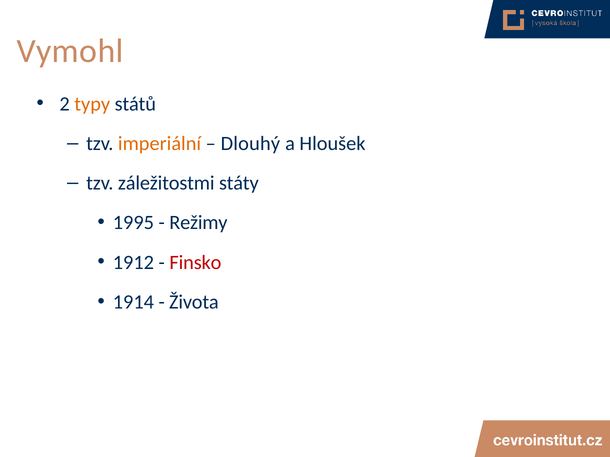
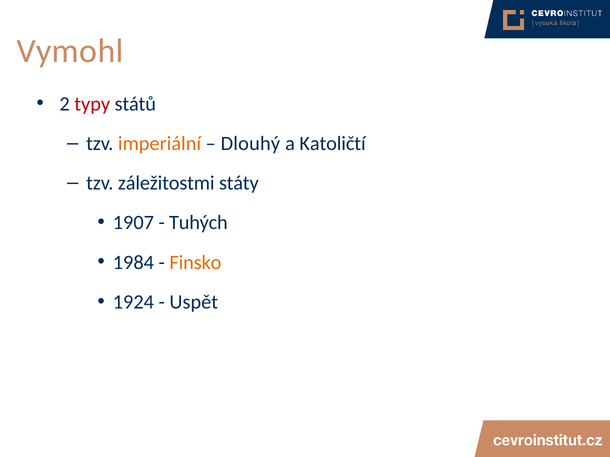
typy colour: orange -> red
Hloušek: Hloušek -> Katoličtí
1995: 1995 -> 1907
Režimy: Režimy -> Tuhých
1912: 1912 -> 1984
Finsko colour: red -> orange
1914: 1914 -> 1924
Života: Života -> Uspět
